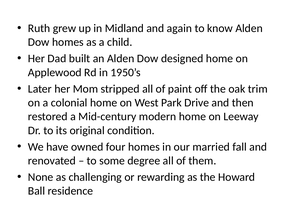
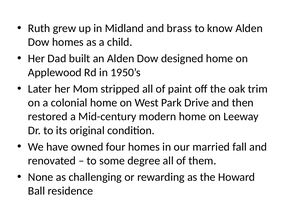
again: again -> brass
